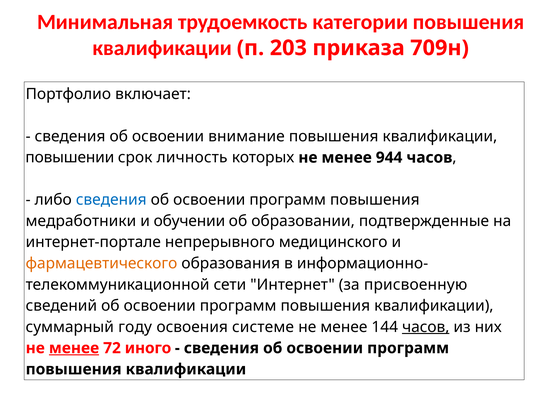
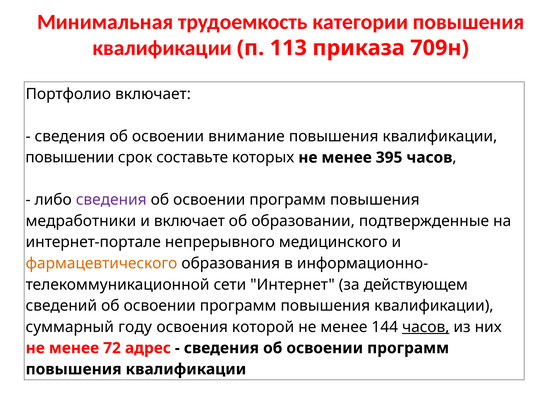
203: 203 -> 113
личность: личность -> составьте
944: 944 -> 395
сведения at (111, 200) colour: blue -> purple
и обучении: обучении -> включает
присвоенную: присвоенную -> действующем
системе: системе -> которой
менее at (74, 348) underline: present -> none
иного: иного -> адрес
